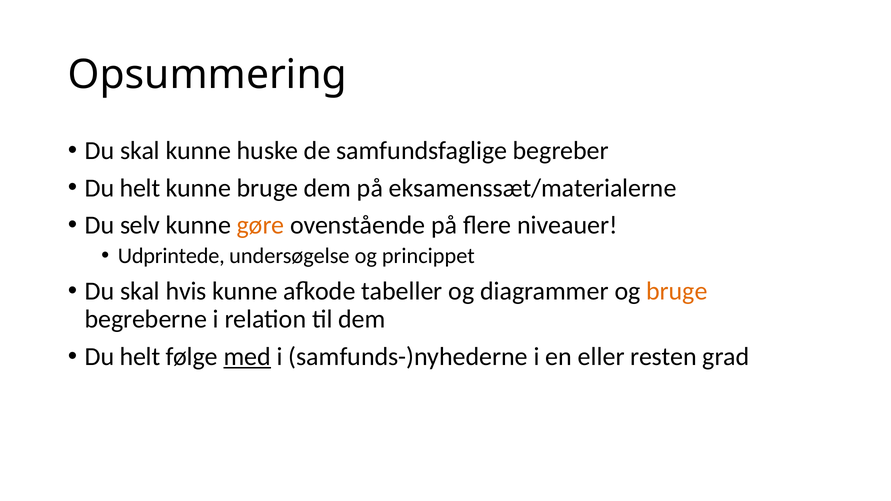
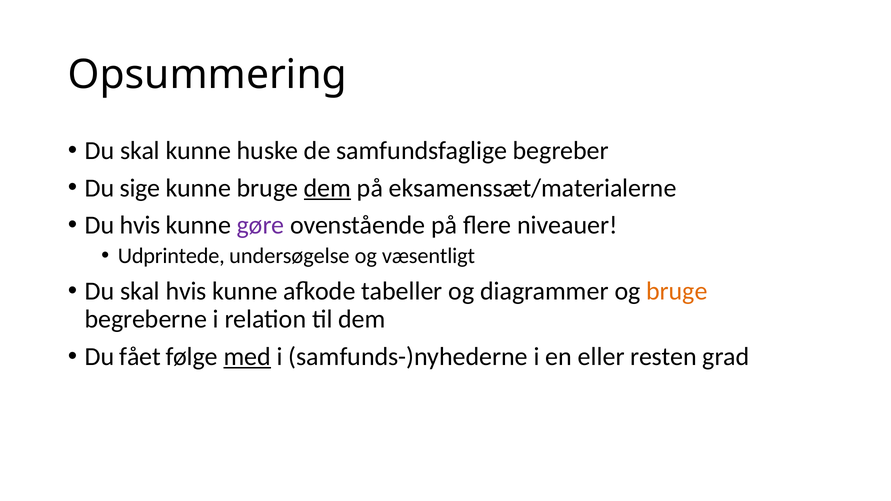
helt at (140, 188): helt -> sige
dem at (327, 188) underline: none -> present
Du selv: selv -> hvis
gøre colour: orange -> purple
princippet: princippet -> væsentligt
helt at (140, 357): helt -> fået
